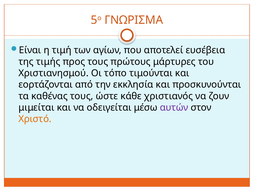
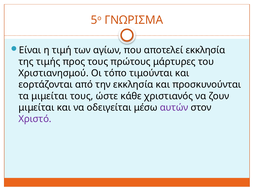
αποτελεί ευσέβεια: ευσέβεια -> εκκλησία
τα καθένας: καθένας -> μιμείται
Χριστό colour: orange -> purple
